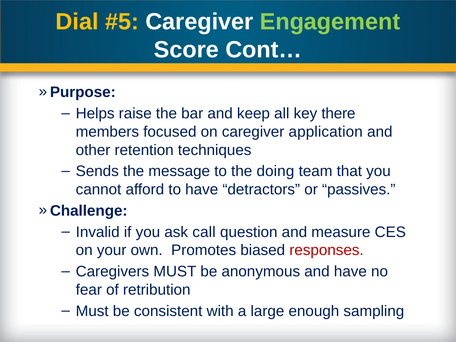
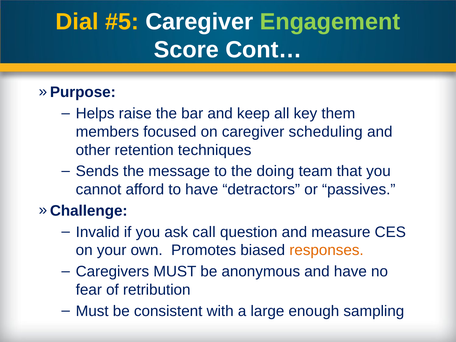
there: there -> them
application: application -> scheduling
responses colour: red -> orange
